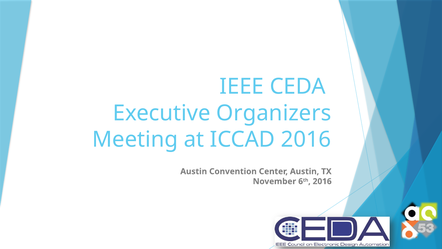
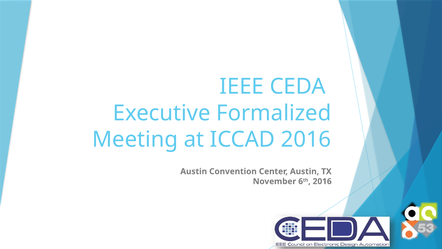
Organizers: Organizers -> Formalized
